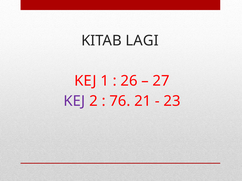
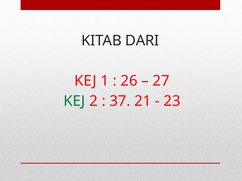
LAGI: LAGI -> DARI
KEJ at (74, 101) colour: purple -> green
76: 76 -> 37
